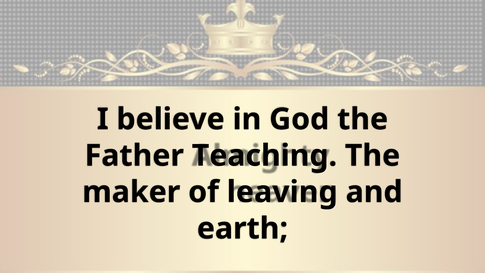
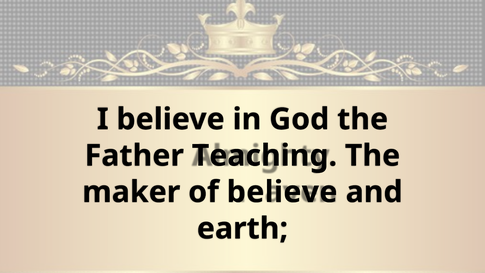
of leaving: leaving -> believe
